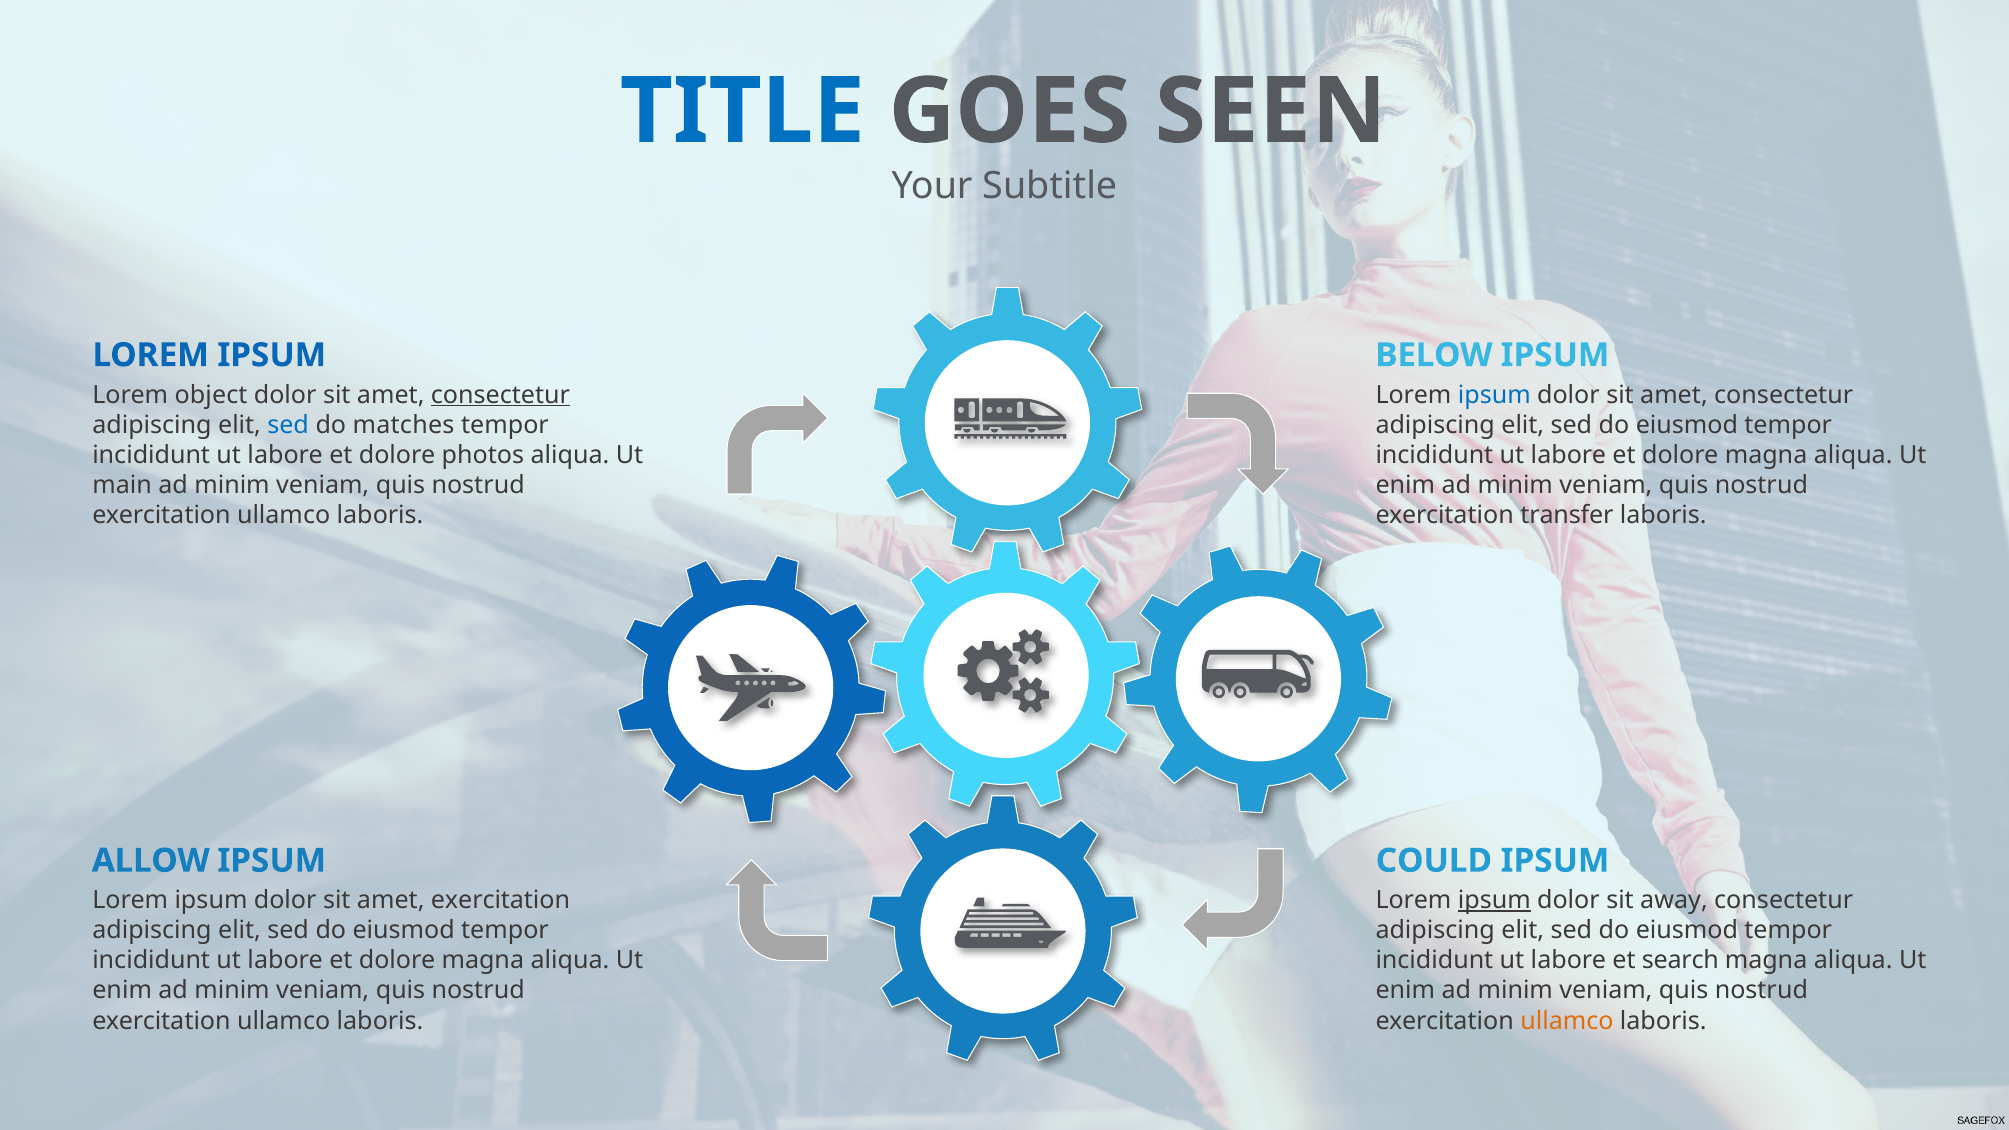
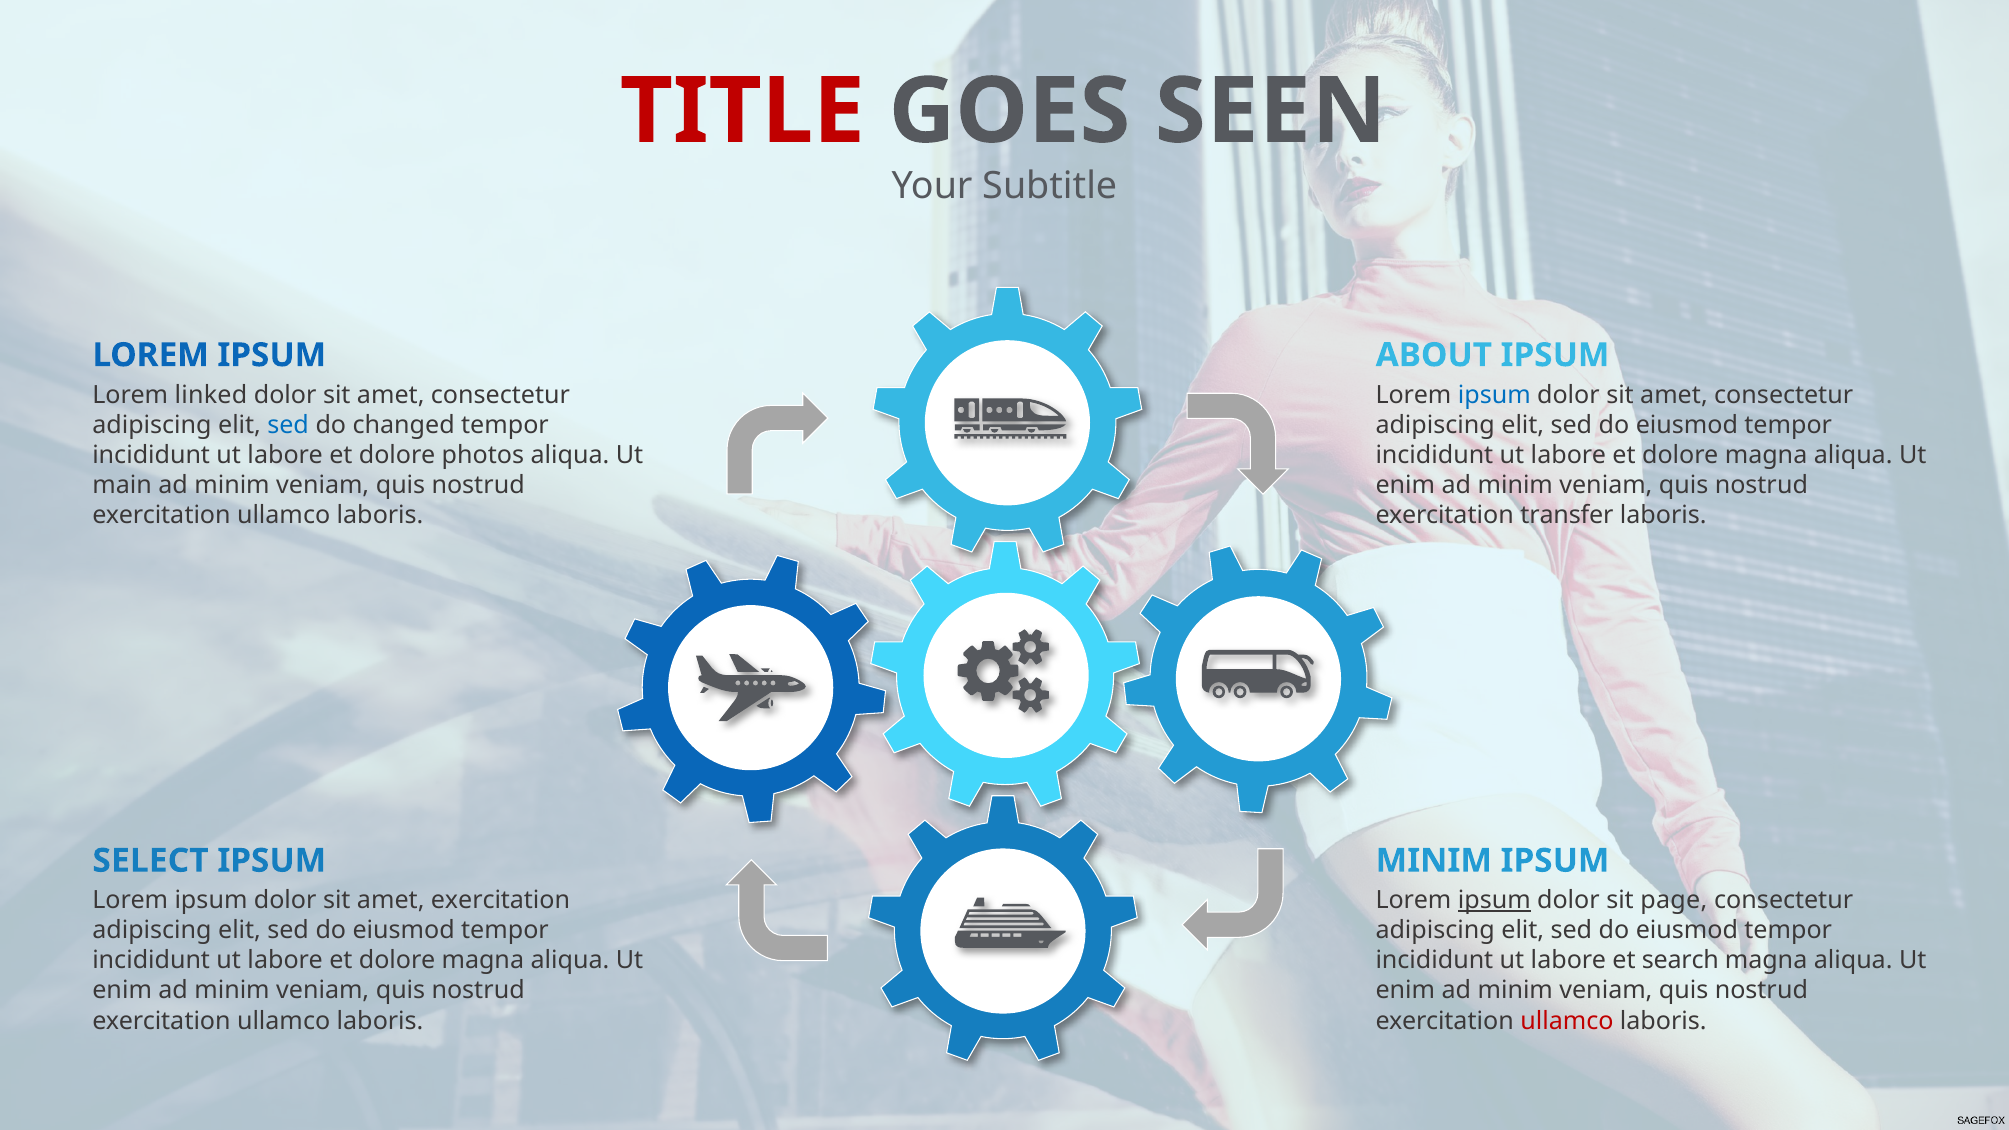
TITLE colour: blue -> red
BELOW: BELOW -> ABOUT
object: object -> linked
consectetur at (500, 395) underline: present -> none
matches: matches -> changed
ALLOW: ALLOW -> SELECT
COULD at (1434, 861): COULD -> MINIM
away: away -> page
ullamco at (1567, 1021) colour: orange -> red
